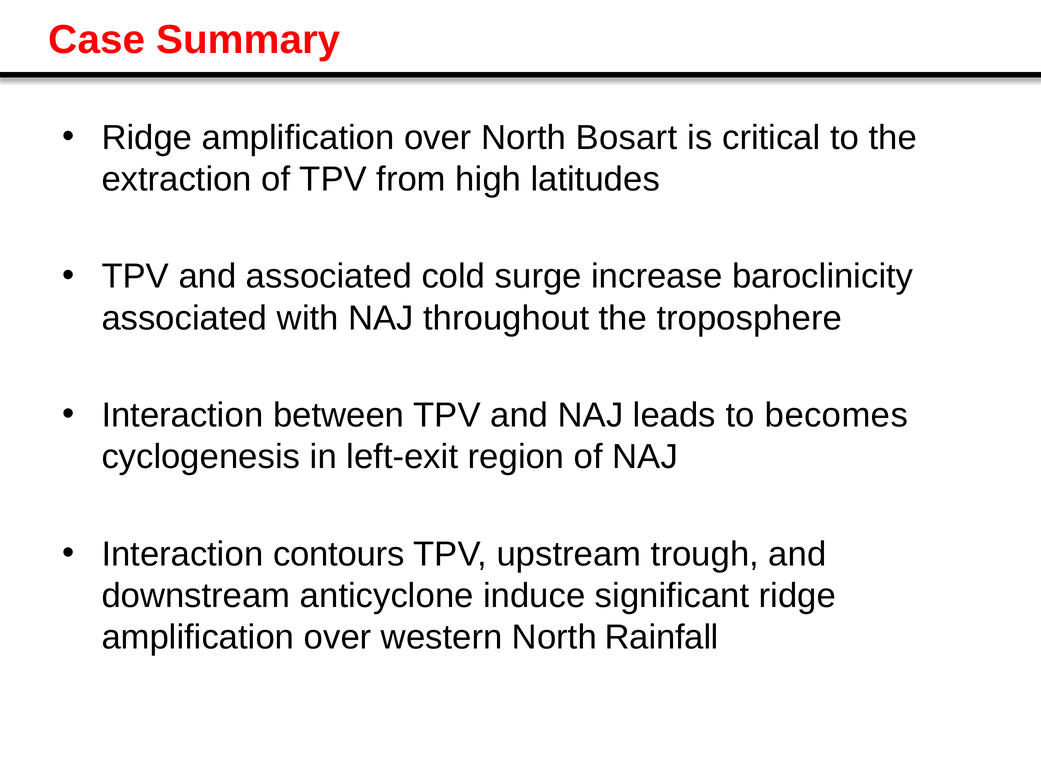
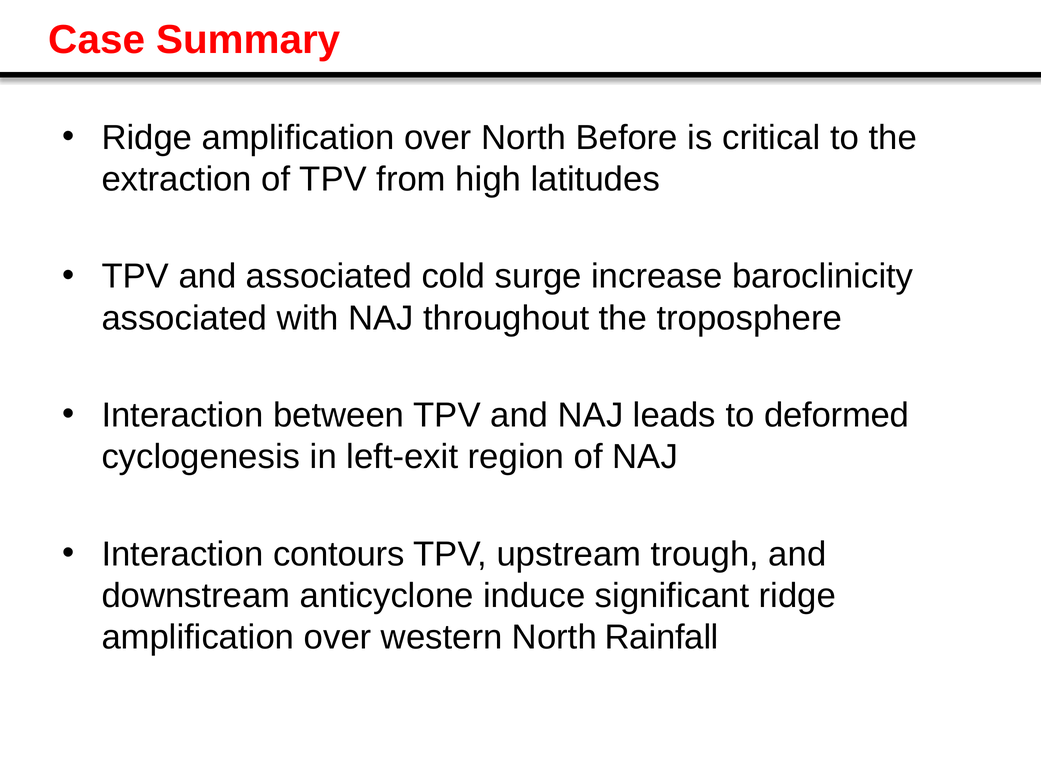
Bosart: Bosart -> Before
becomes: becomes -> deformed
